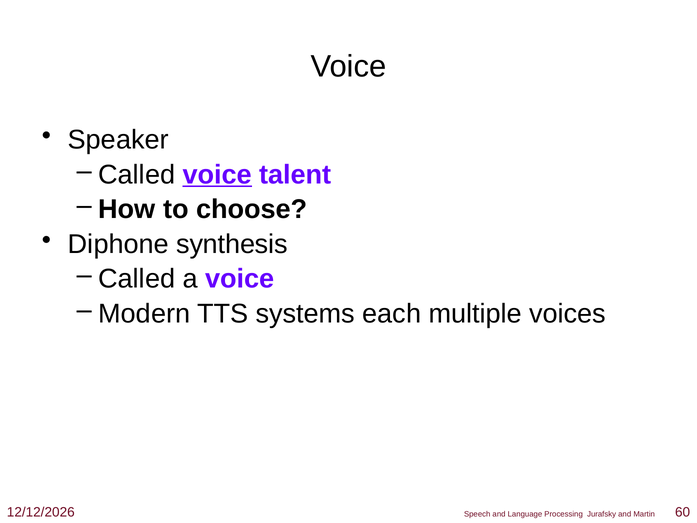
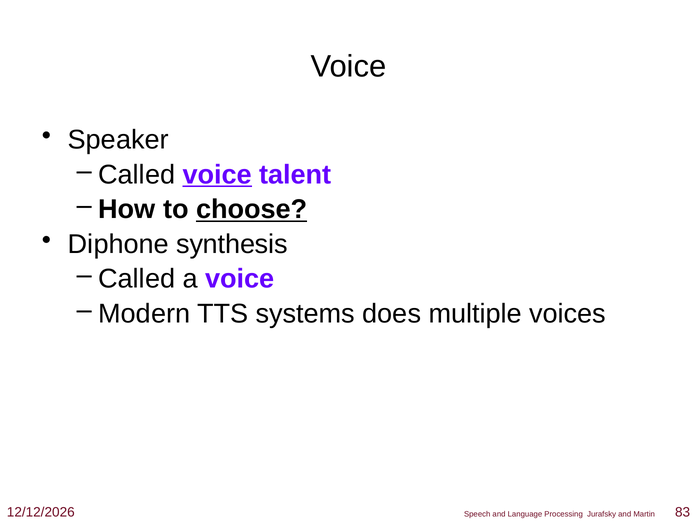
choose underline: none -> present
each: each -> does
60: 60 -> 83
